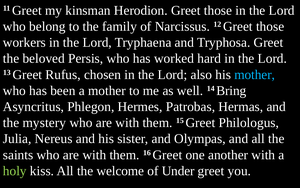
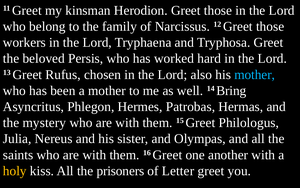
holy colour: light green -> yellow
welcome: welcome -> prisoners
Under: Under -> Letter
